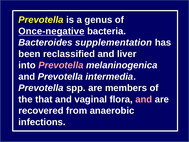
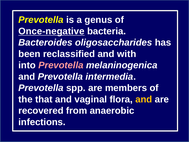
supplementation: supplementation -> oligosaccharides
liver: liver -> with
and at (144, 99) colour: pink -> yellow
